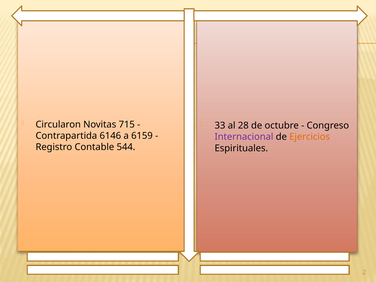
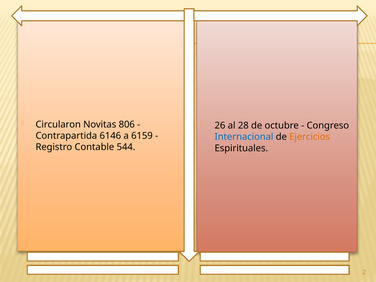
715: 715 -> 806
33: 33 -> 26
Internacional colour: purple -> blue
